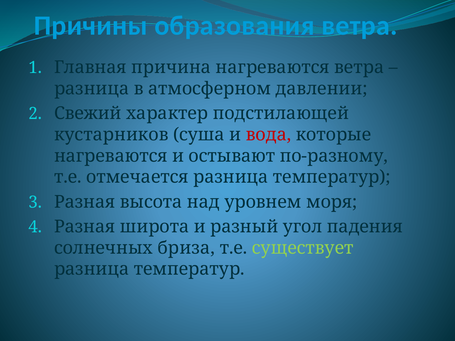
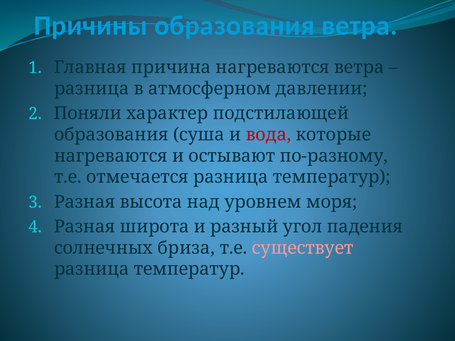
Свежий: Свежий -> Поняли
кустарников at (111, 135): кустарников -> образования
существует colour: light green -> pink
